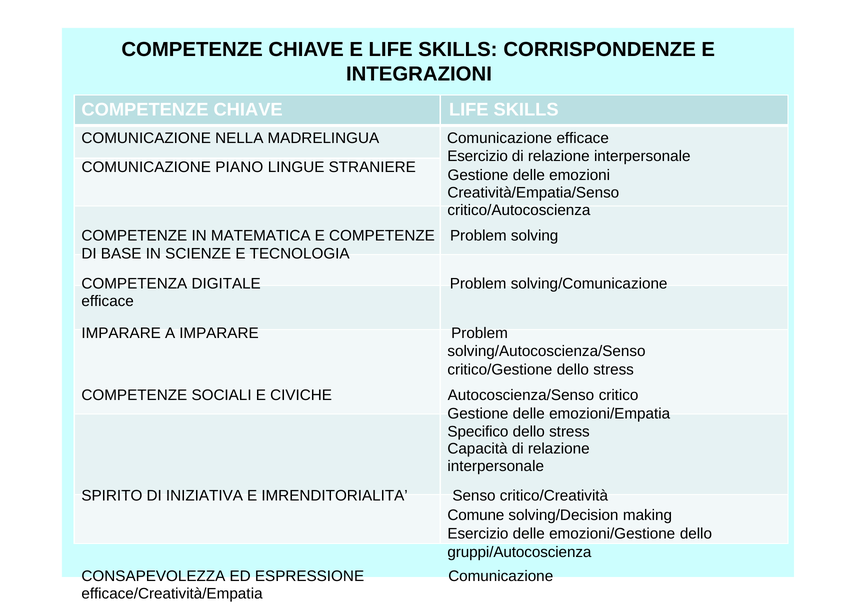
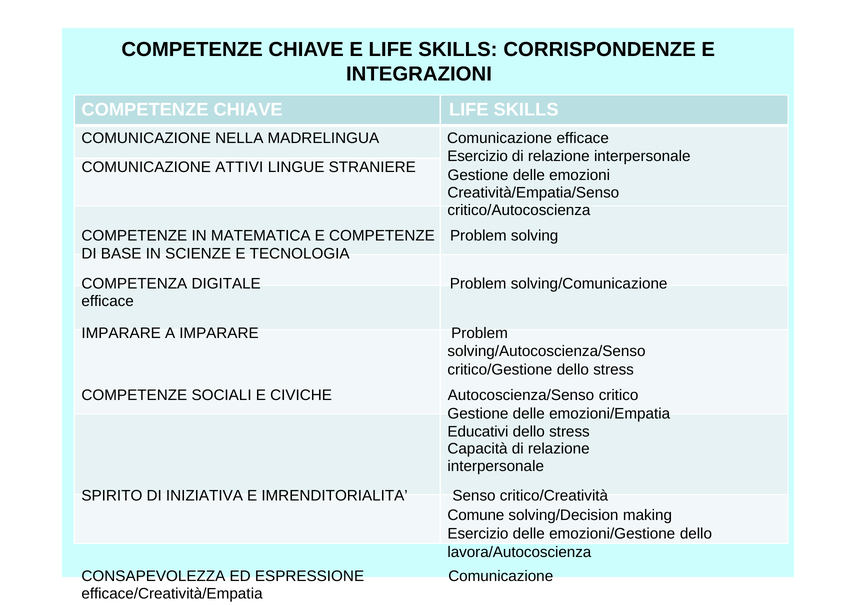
PIANO: PIANO -> ATTIVI
Specifico: Specifico -> Educativi
gruppi/Autocoscienza: gruppi/Autocoscienza -> lavora/Autocoscienza
